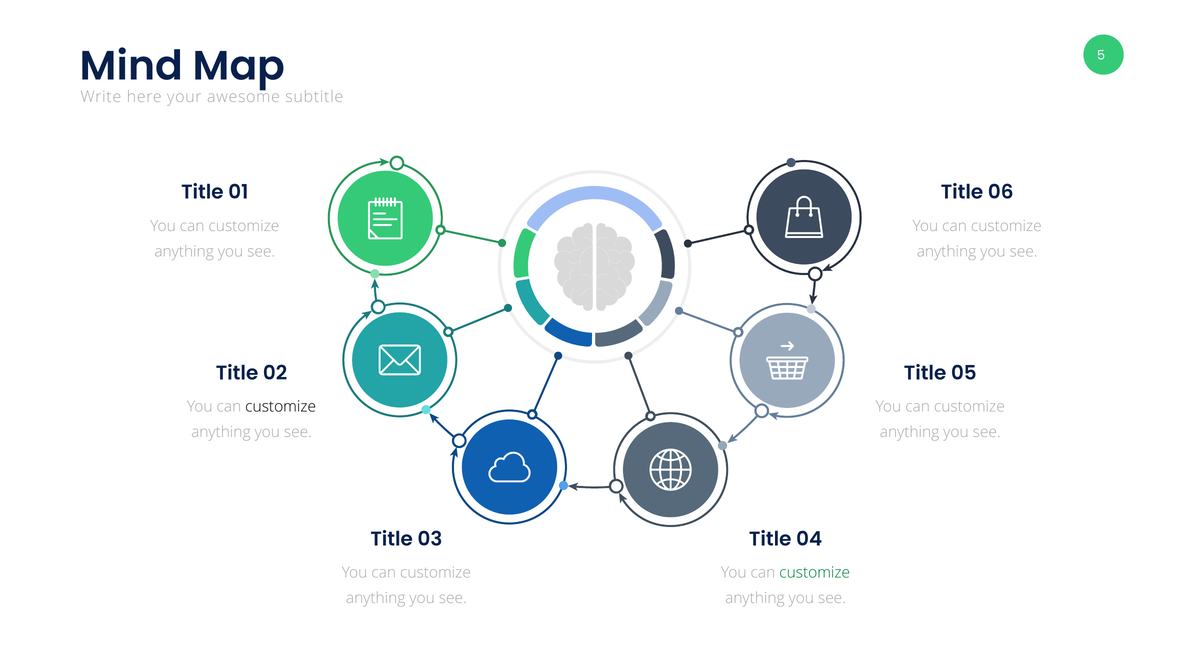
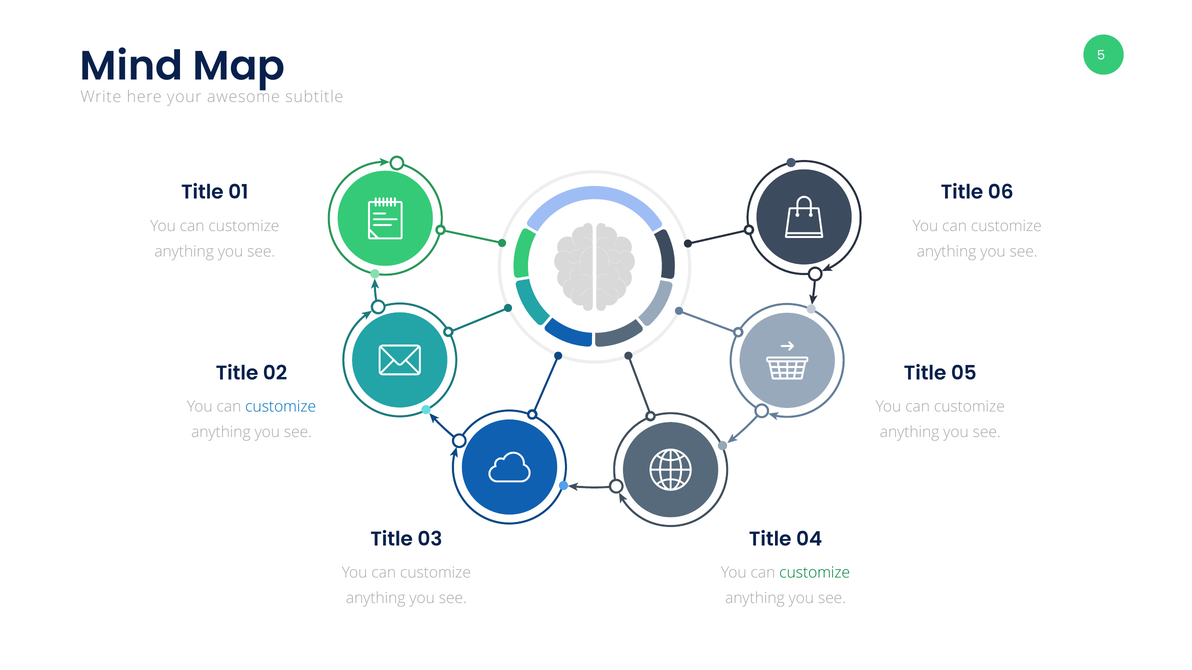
customize at (281, 407) colour: black -> blue
